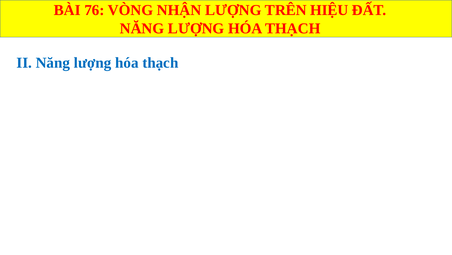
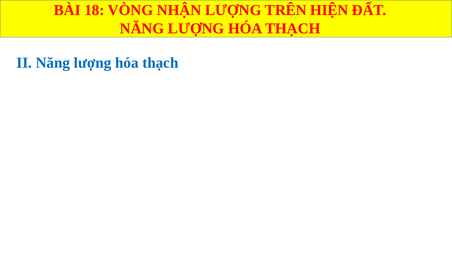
76: 76 -> 18
HIỆU: HIỆU -> HIỆN
